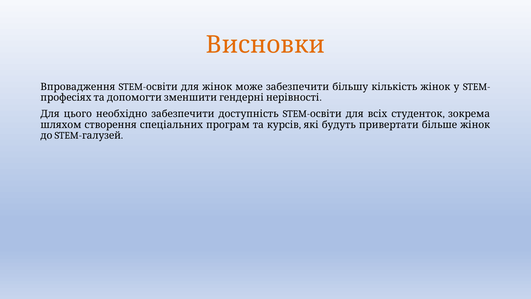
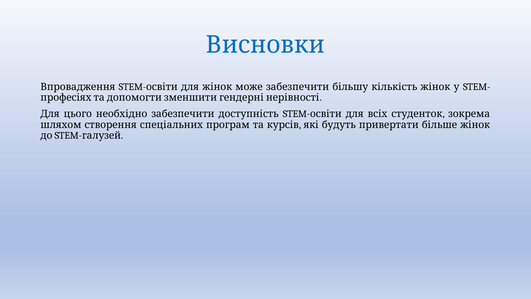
Висновки colour: orange -> blue
